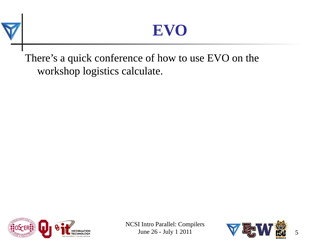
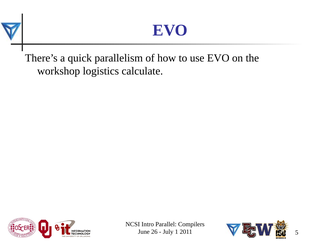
conference: conference -> parallelism
